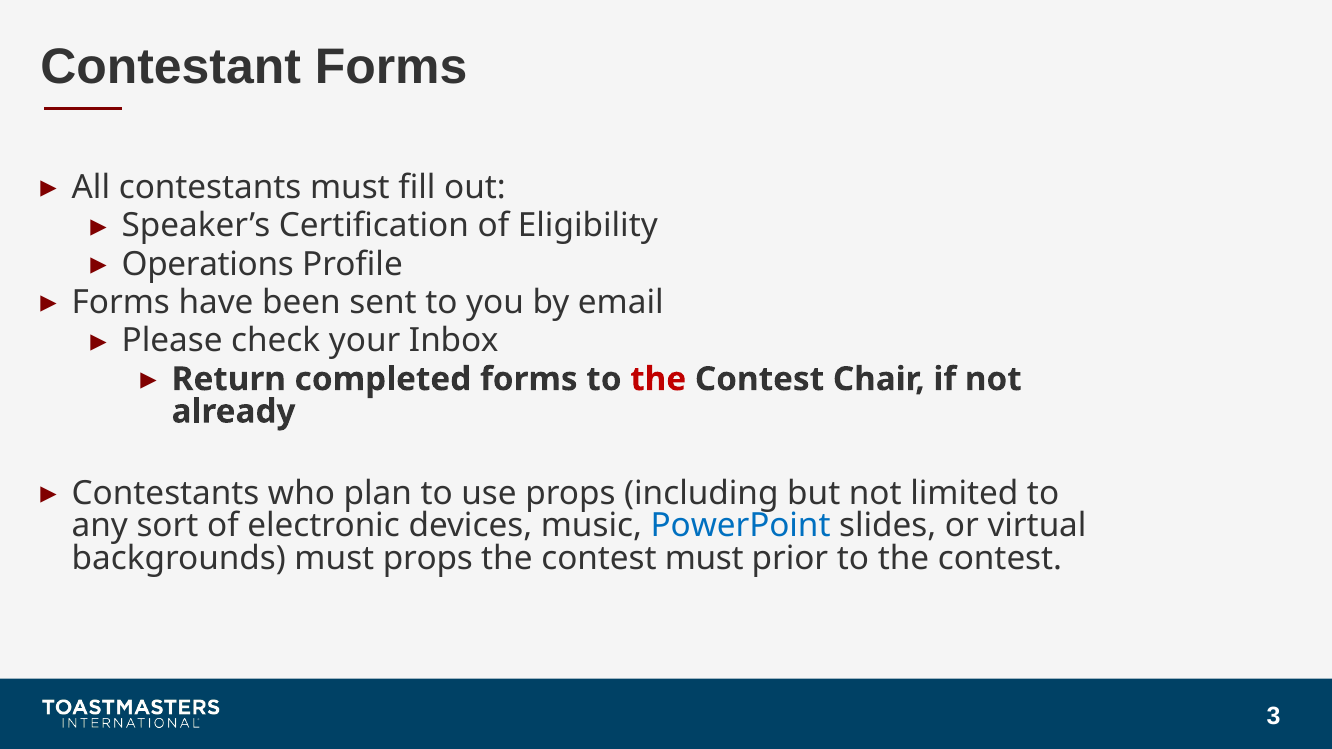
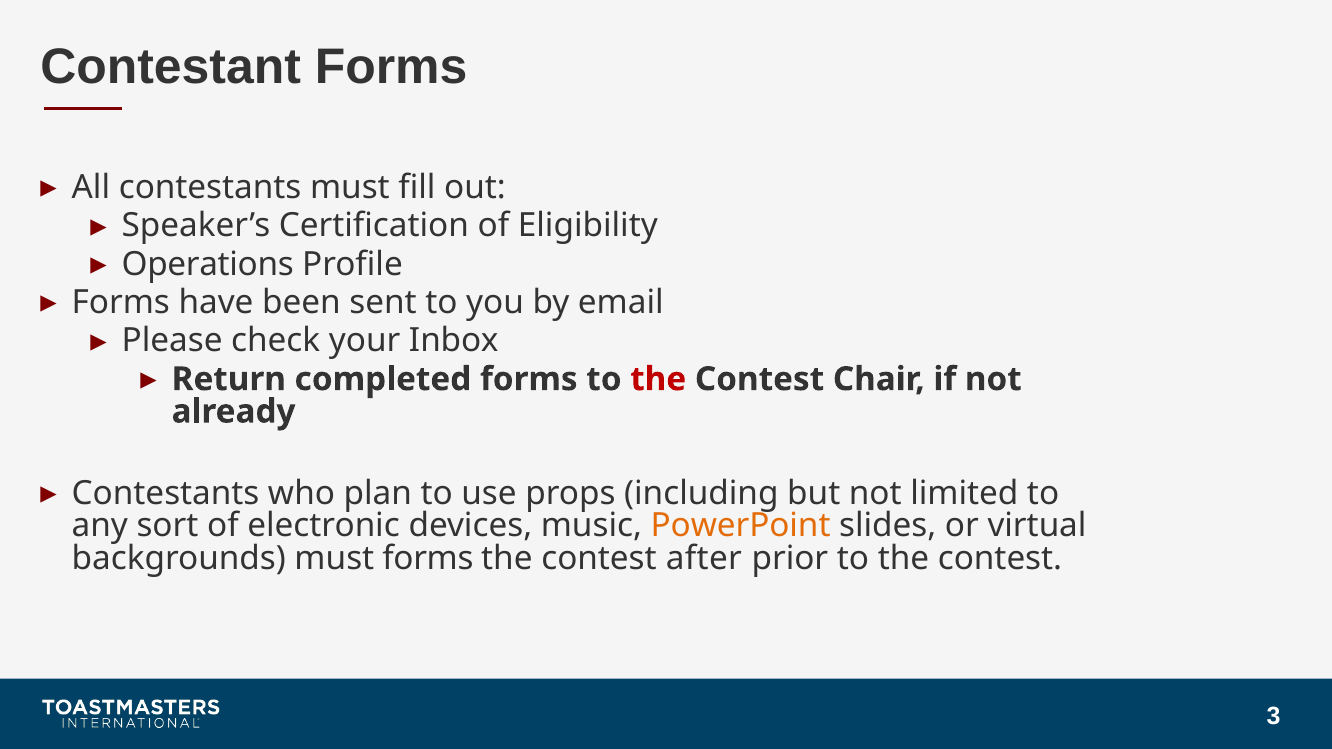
PowerPoint colour: blue -> orange
must props: props -> forms
contest must: must -> after
